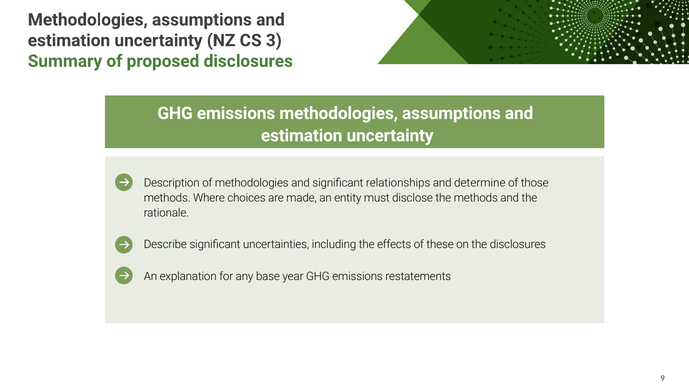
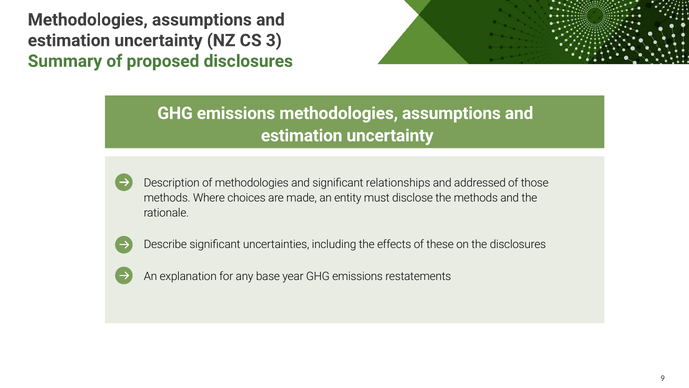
determine: determine -> addressed
